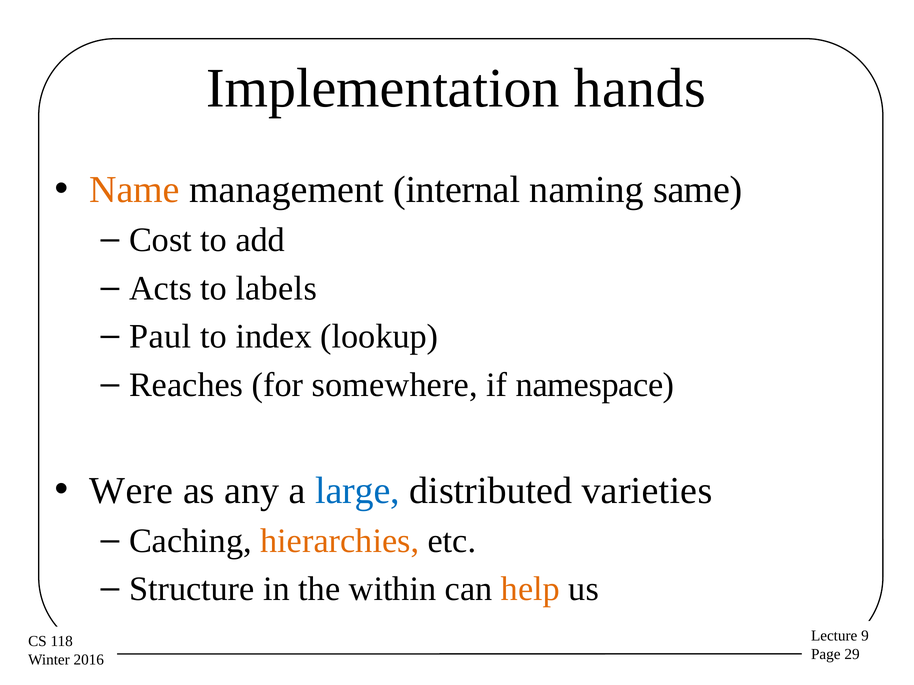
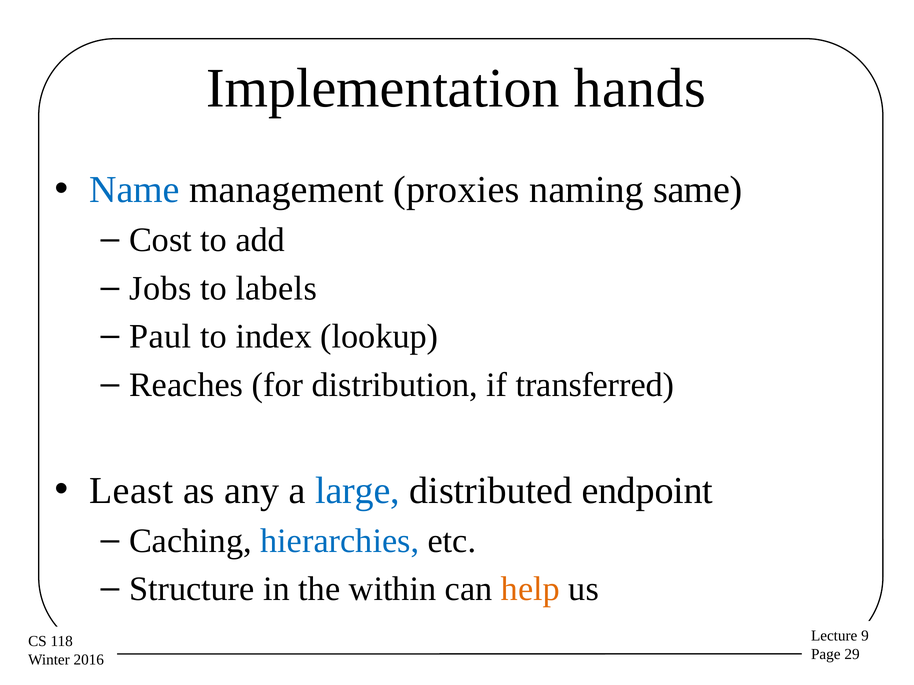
Name colour: orange -> blue
internal: internal -> proxies
Acts: Acts -> Jobs
somewhere: somewhere -> distribution
namespace: namespace -> transferred
Were: Were -> Least
varieties: varieties -> endpoint
hierarchies colour: orange -> blue
